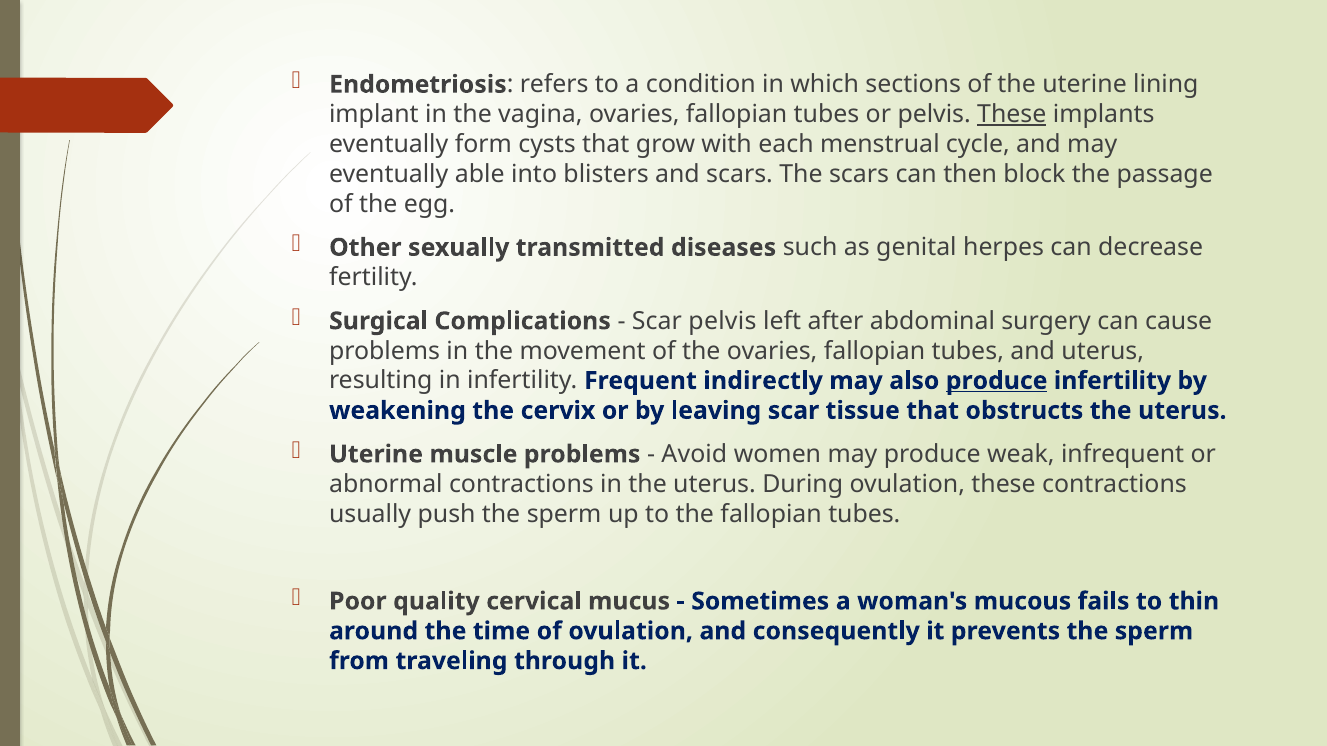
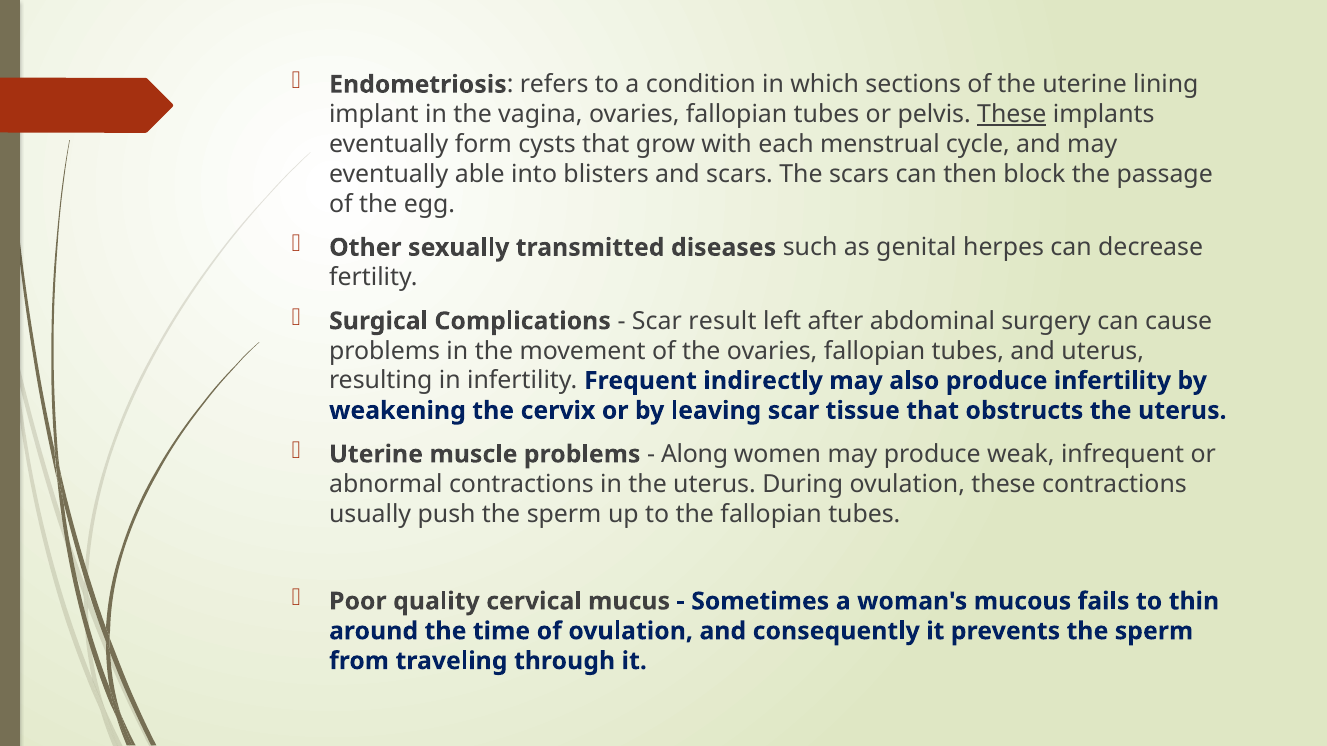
Scar pelvis: pelvis -> result
produce at (997, 381) underline: present -> none
Avoid: Avoid -> Along
